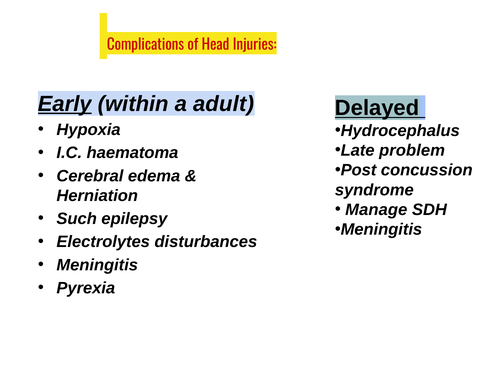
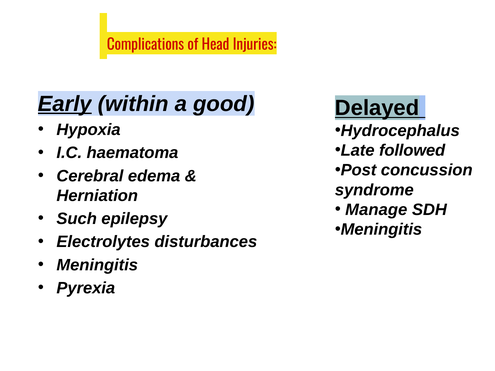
adult: adult -> good
problem: problem -> followed
